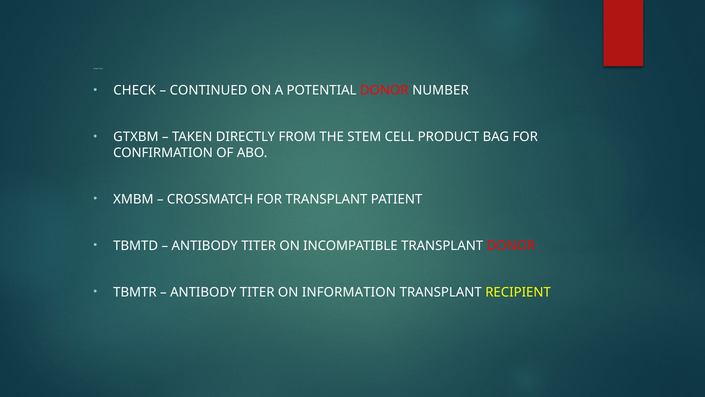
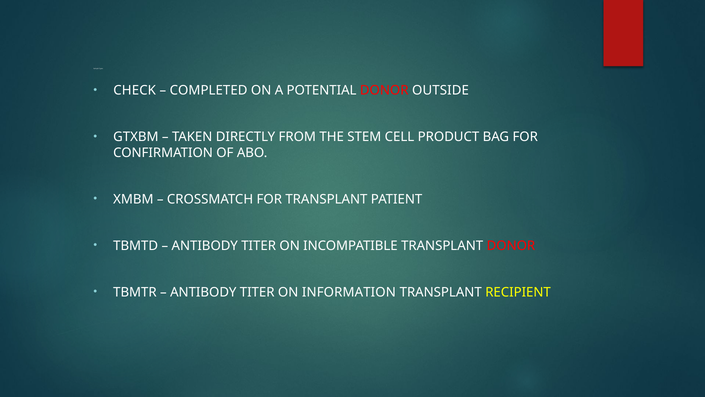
CONTINUED: CONTINUED -> COMPLETED
NUMBER: NUMBER -> OUTSIDE
